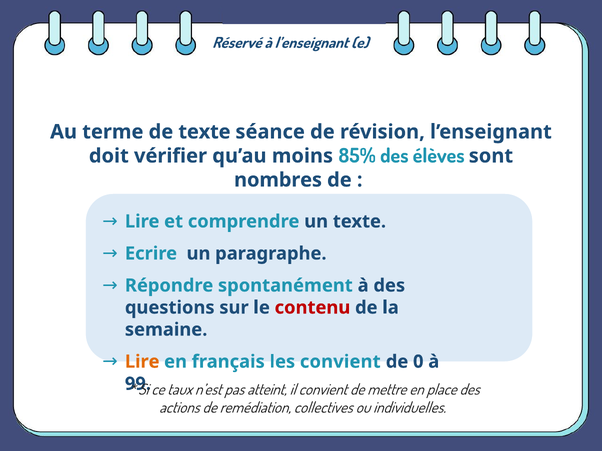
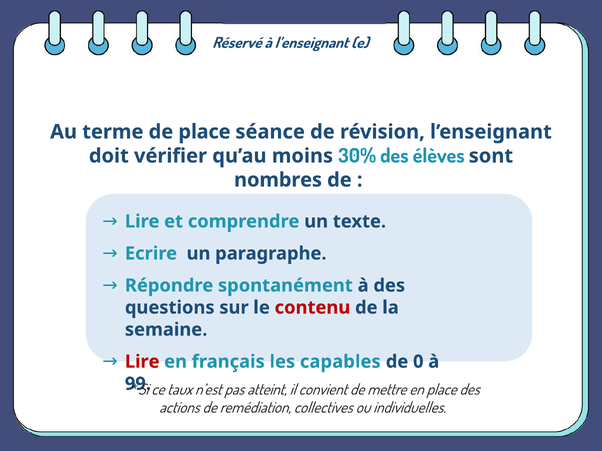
de texte: texte -> place
85%: 85% -> 30%
Lire at (142, 362) colour: orange -> red
les convient: convient -> capables
